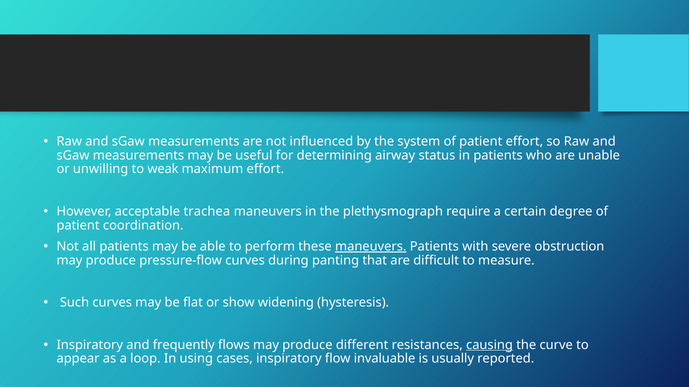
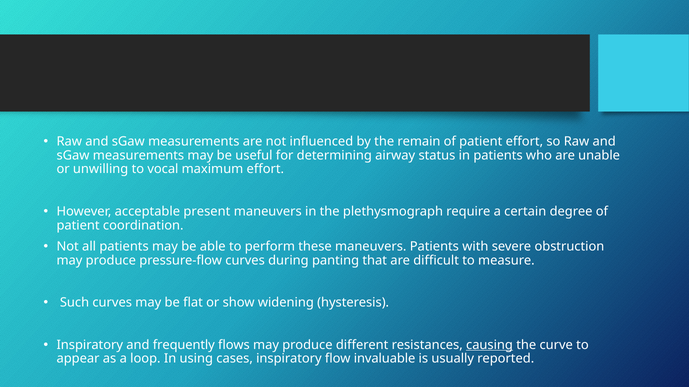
system: system -> remain
weak: weak -> vocal
trachea: trachea -> present
maneuvers at (371, 247) underline: present -> none
